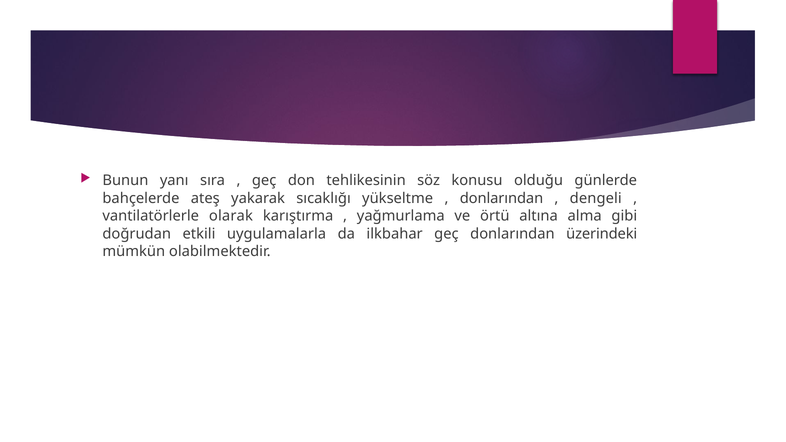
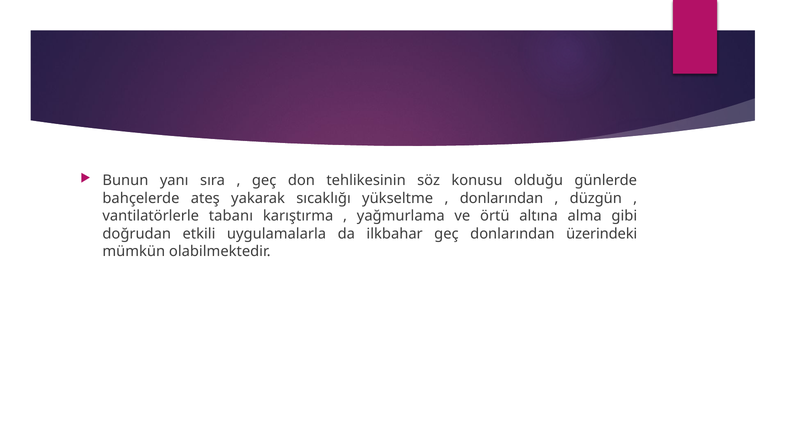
dengeli: dengeli -> düzgün
olarak: olarak -> tabanı
